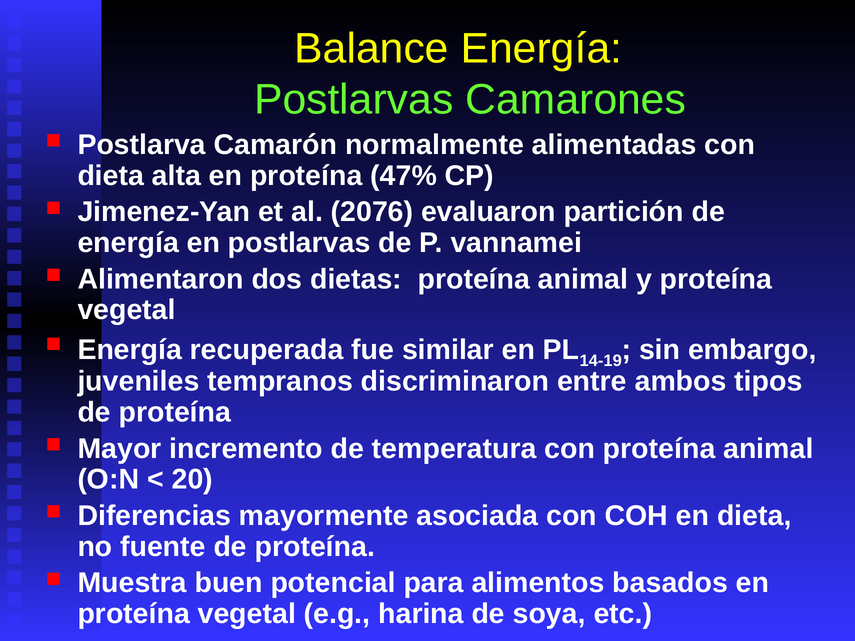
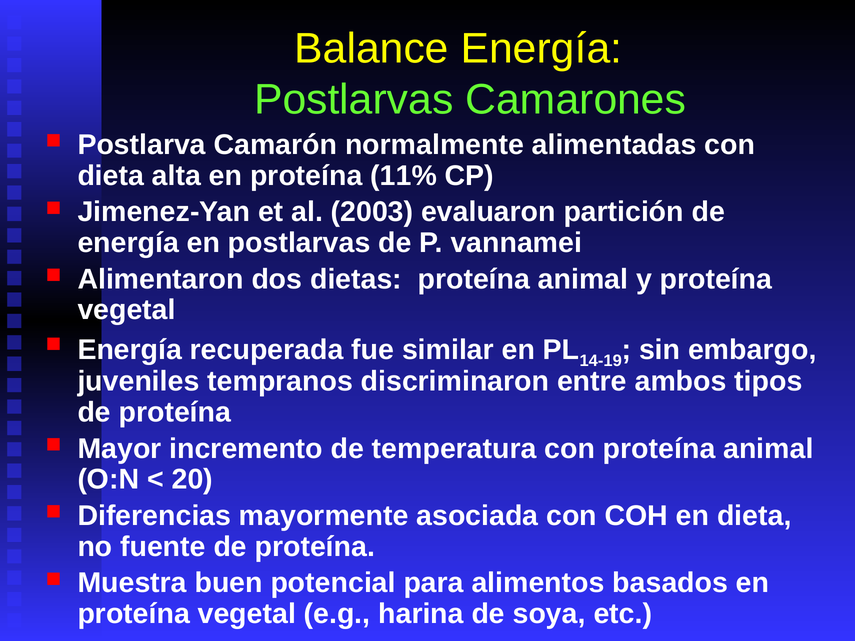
47%: 47% -> 11%
2076: 2076 -> 2003
